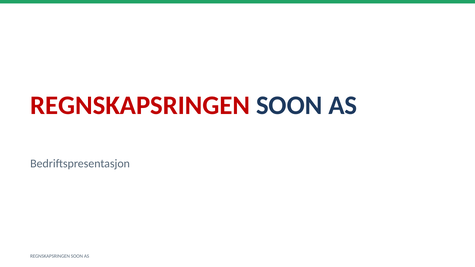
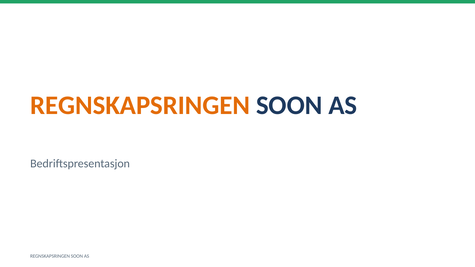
REGNSKAPSRINGEN at (140, 105) colour: red -> orange
